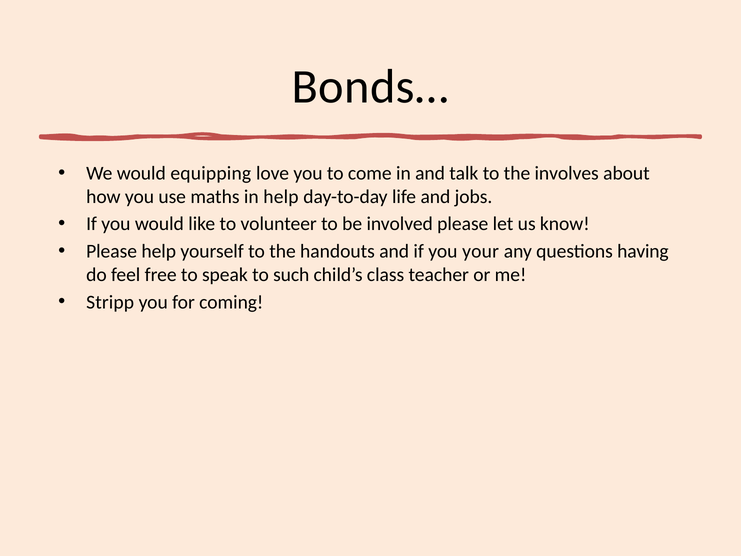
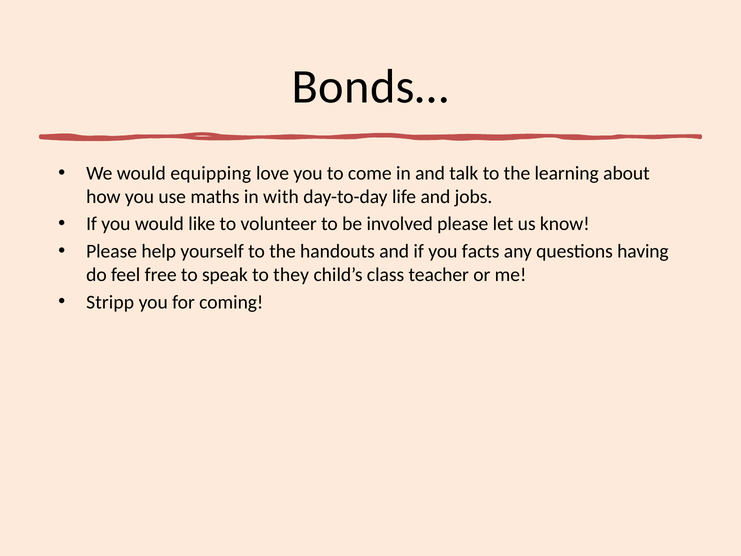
involves: involves -> learning
in help: help -> with
your: your -> facts
such: such -> they
